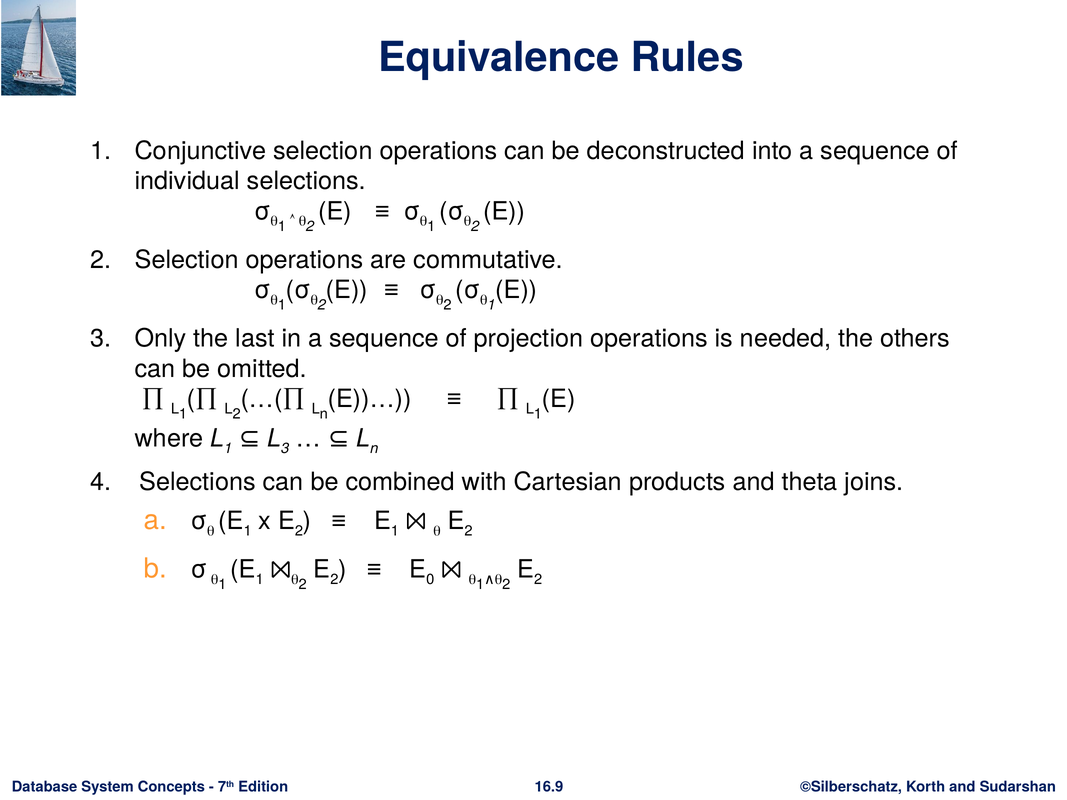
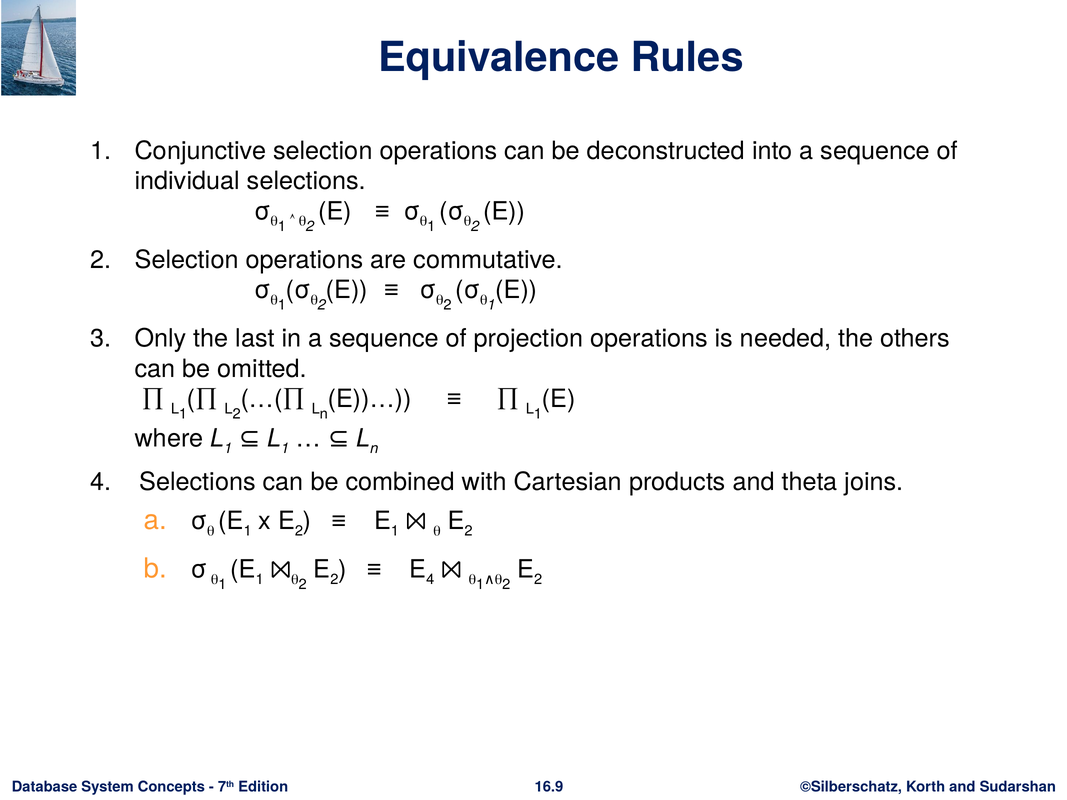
3 at (285, 449): 3 -> 1
E 0: 0 -> 4
